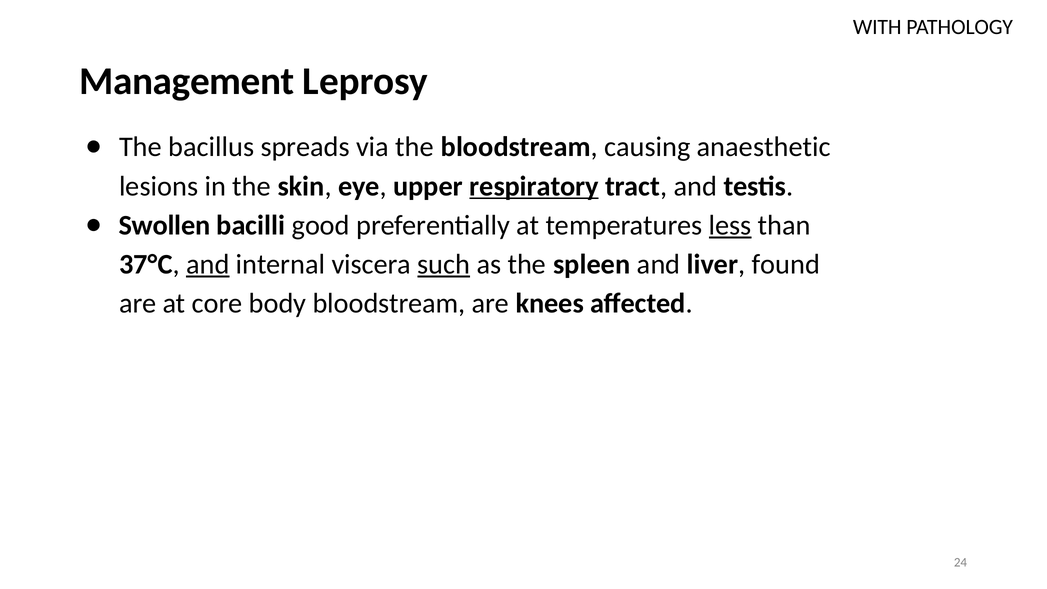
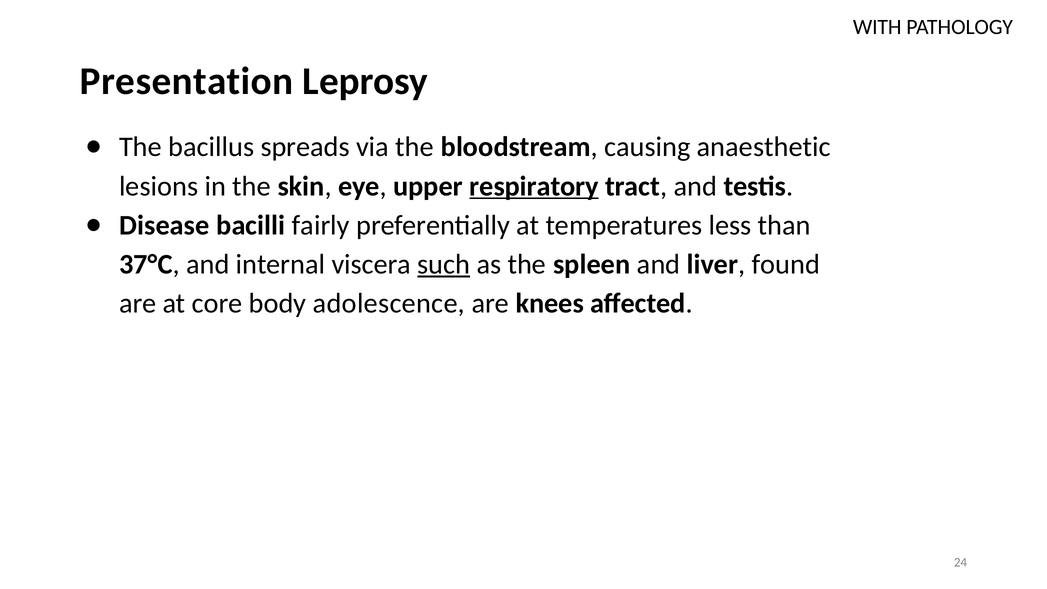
Management: Management -> Presentation
Swollen: Swollen -> Disease
good: good -> fairly
less underline: present -> none
and at (208, 264) underline: present -> none
body bloodstream: bloodstream -> adolescence
